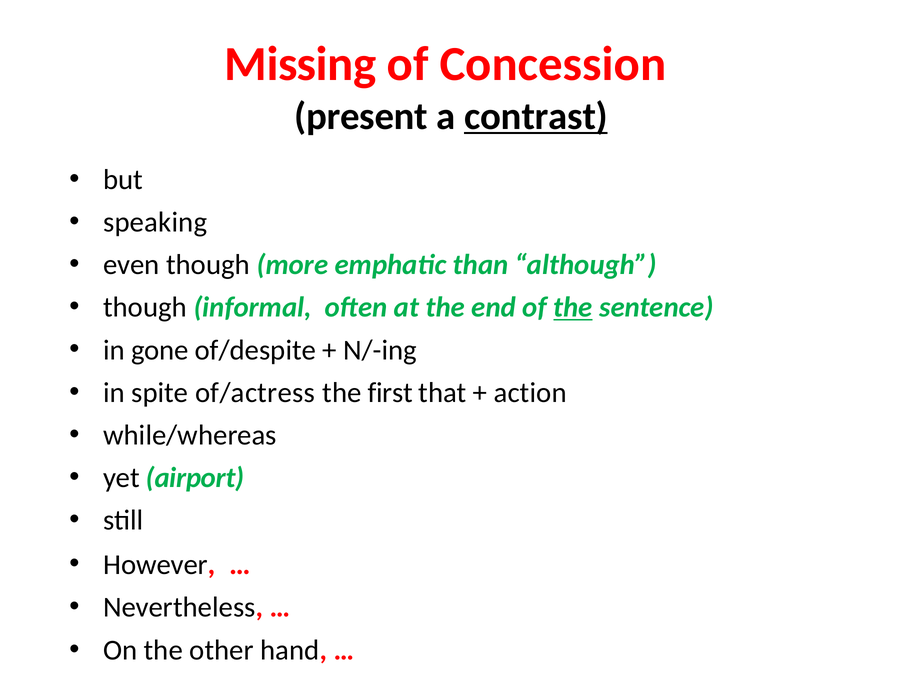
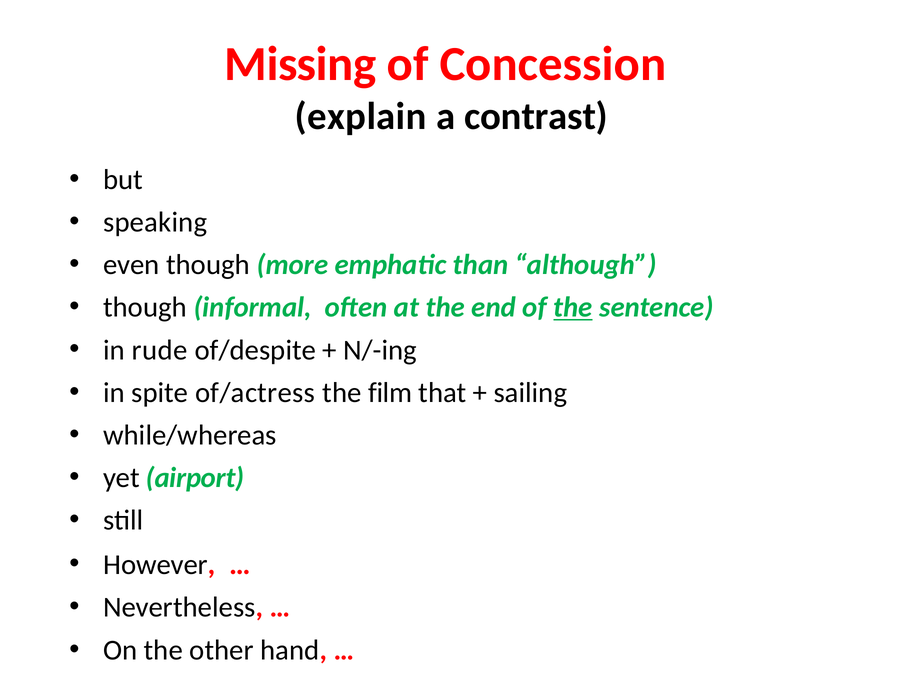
present: present -> explain
contrast underline: present -> none
gone: gone -> rude
first: first -> film
action: action -> sailing
